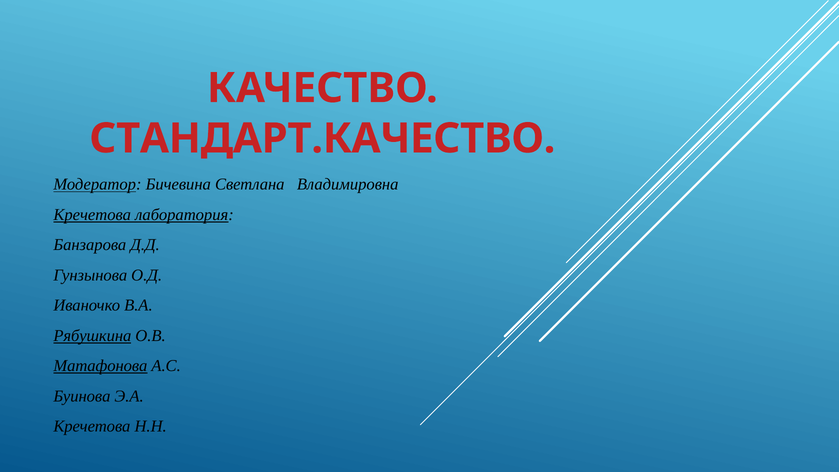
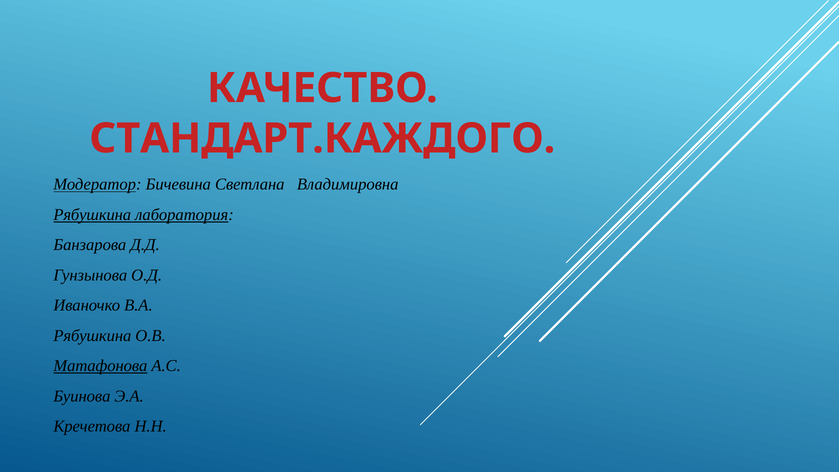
СТАНДАРТ.КАЧЕСТВО: СТАНДАРТ.КАЧЕСТВО -> СТАНДАРТ.КАЖДОГО
Кречетова at (92, 215): Кречетова -> Рябушкина
Рябушкина at (92, 336) underline: present -> none
